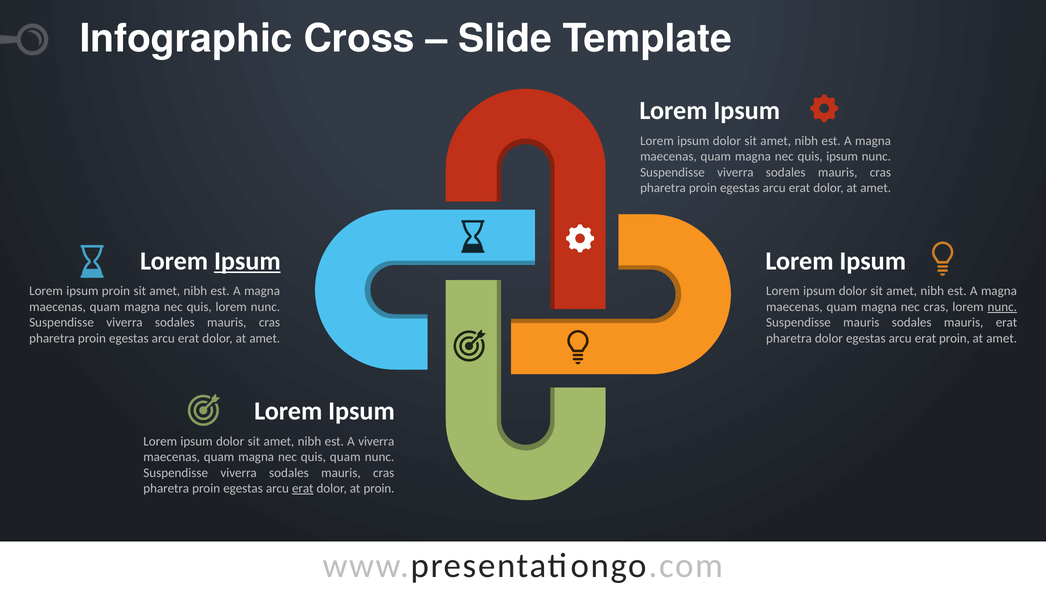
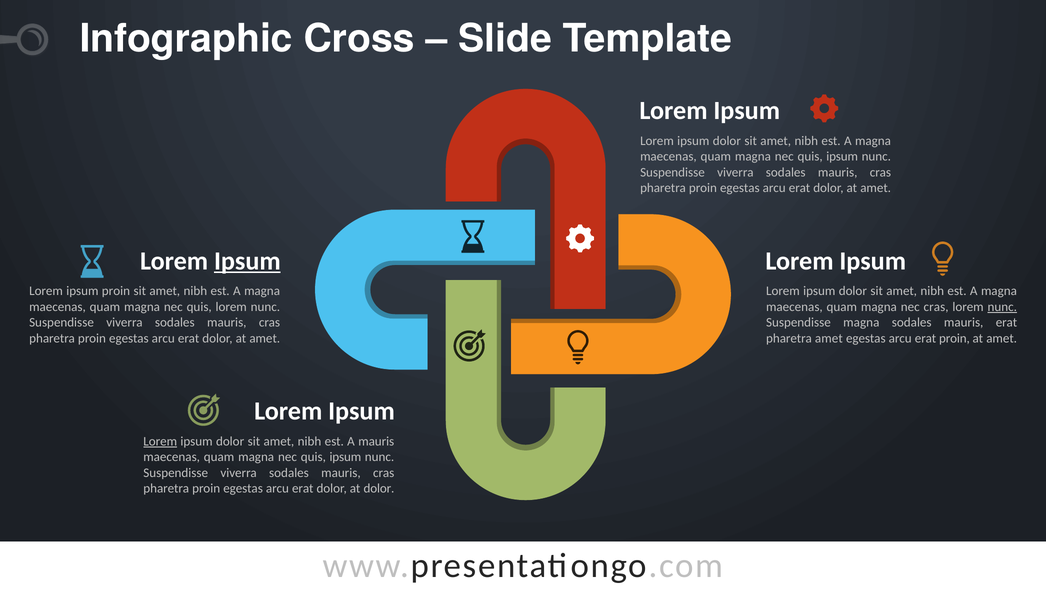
Suspendisse mauris: mauris -> magna
pharetra dolor: dolor -> amet
Lorem at (160, 441) underline: none -> present
A viverra: viverra -> mauris
quam at (345, 457): quam -> ipsum
erat at (303, 488) underline: present -> none
at proin: proin -> dolor
